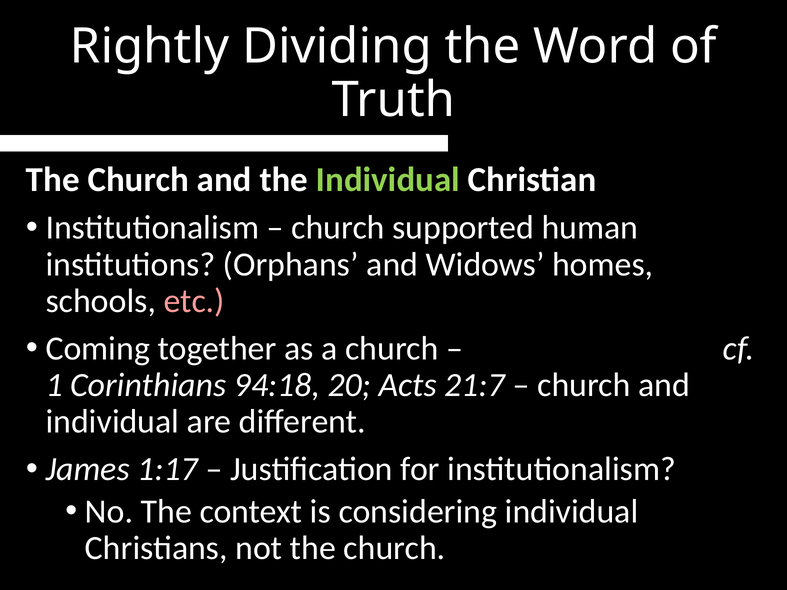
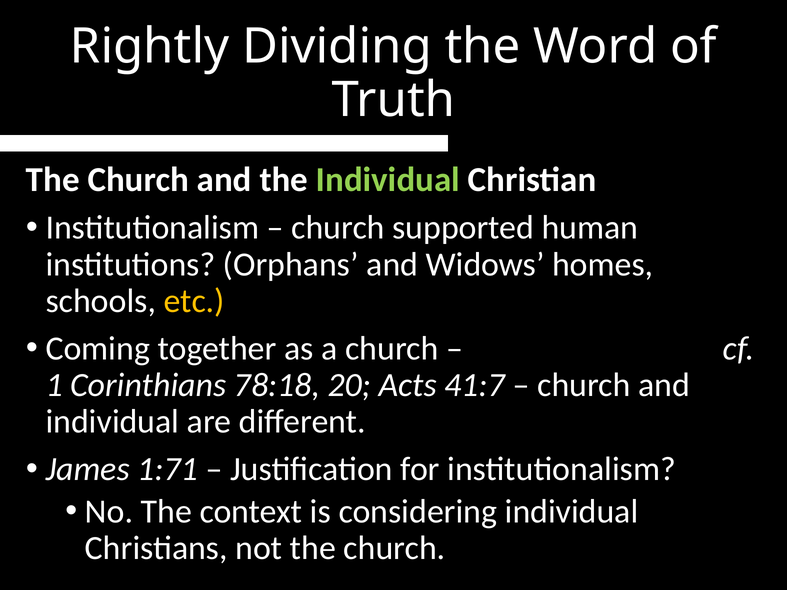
etc colour: pink -> yellow
94:18: 94:18 -> 78:18
21:7: 21:7 -> 41:7
1:17: 1:17 -> 1:71
